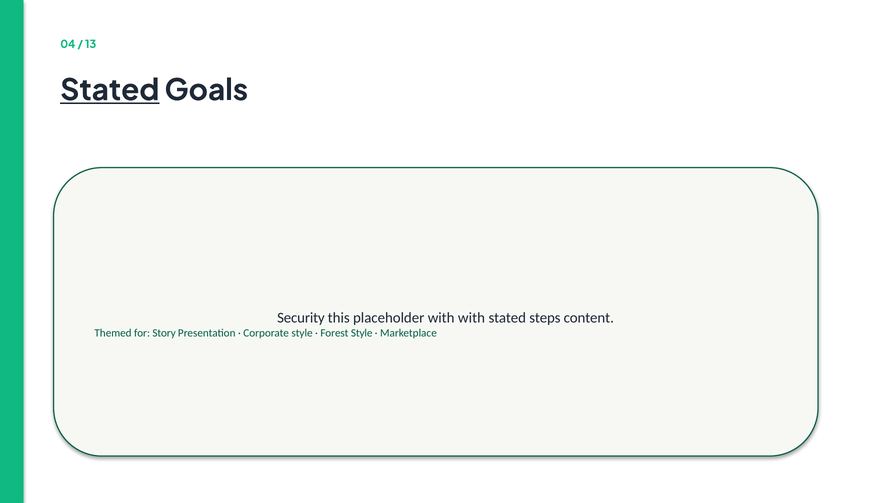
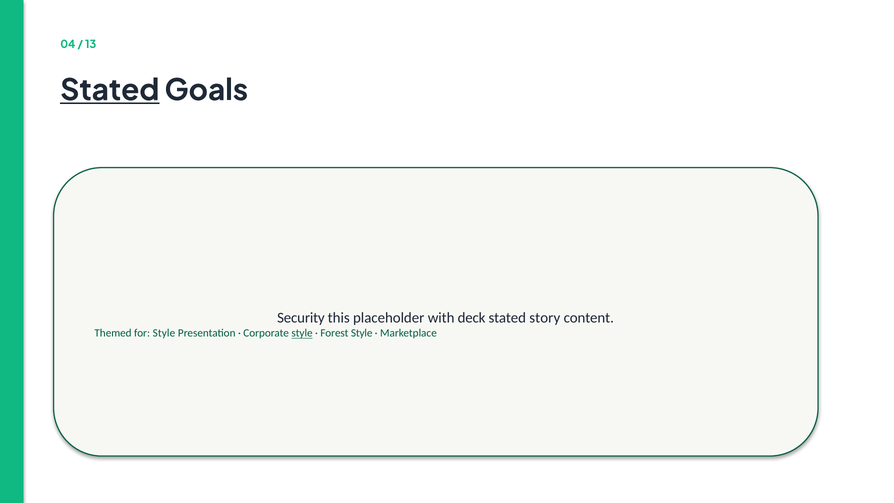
with with: with -> deck
steps: steps -> story
for Story: Story -> Style
style at (302, 333) underline: none -> present
